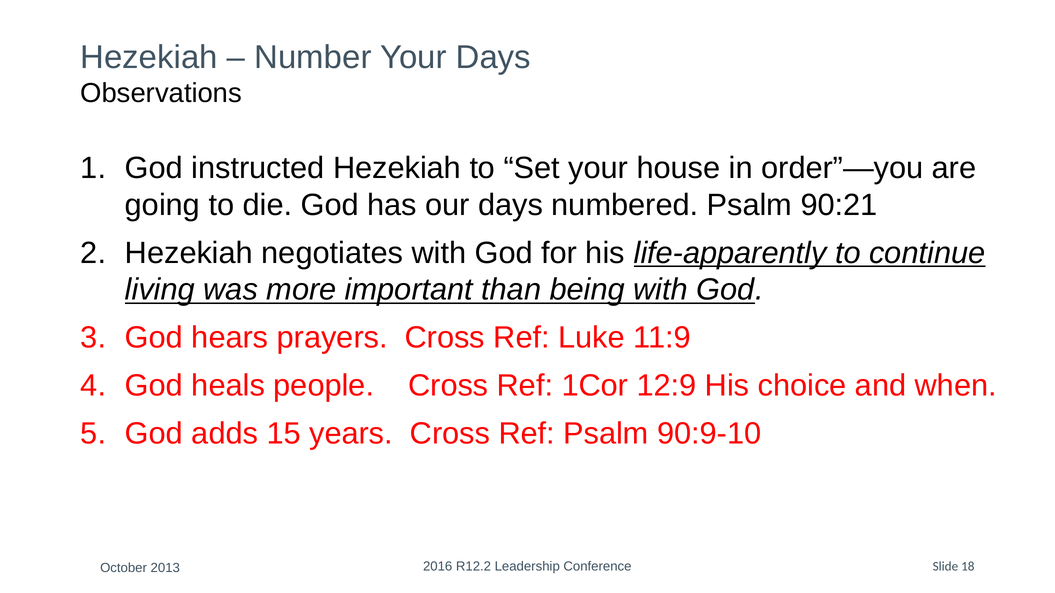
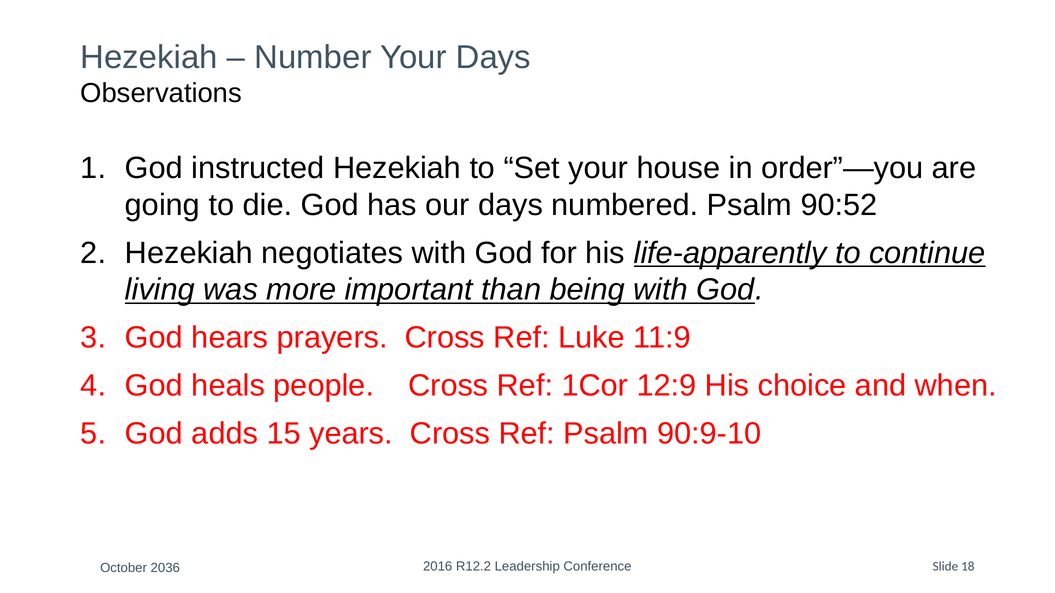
90:21: 90:21 -> 90:52
2013: 2013 -> 2036
